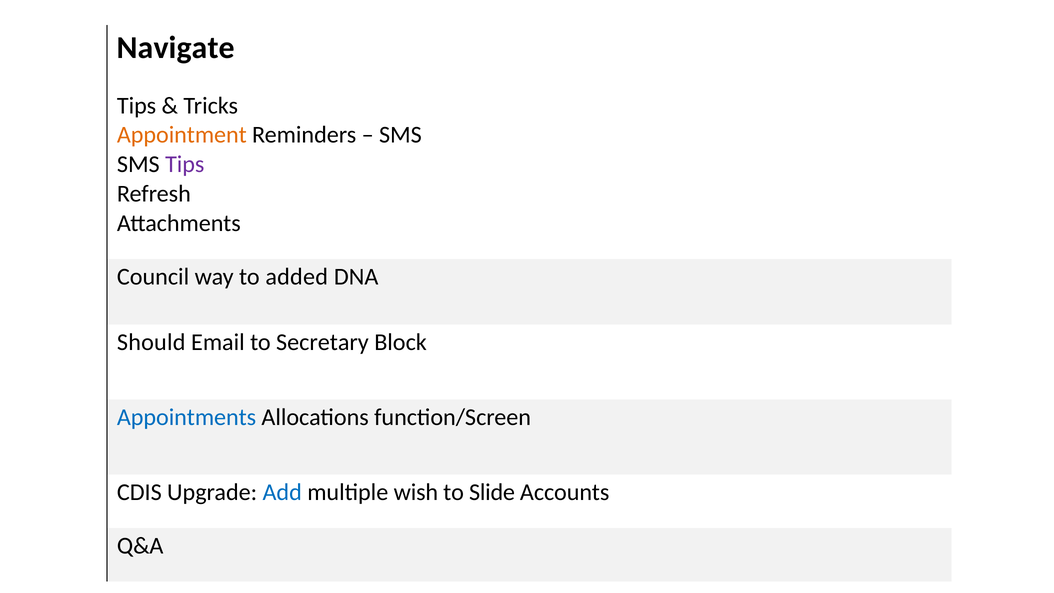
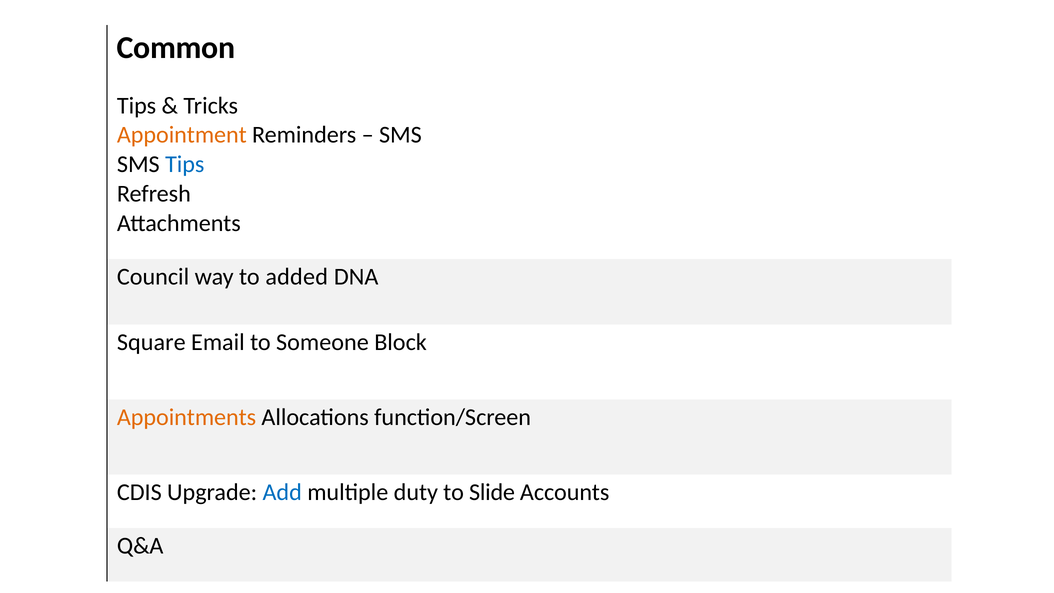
Navigate: Navigate -> Common
Tips at (185, 164) colour: purple -> blue
Should: Should -> Square
Secretary: Secretary -> Someone
Appointments colour: blue -> orange
wish: wish -> duty
